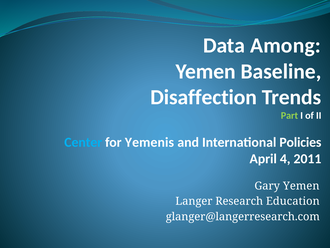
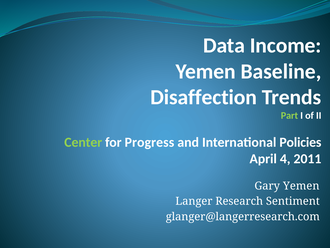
Among: Among -> Income
Center colour: light blue -> light green
Yemenis: Yemenis -> Progress
Education: Education -> Sentiment
